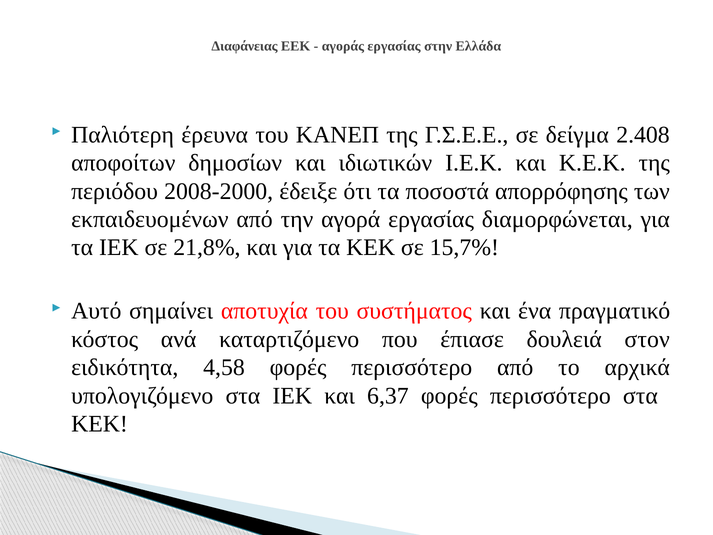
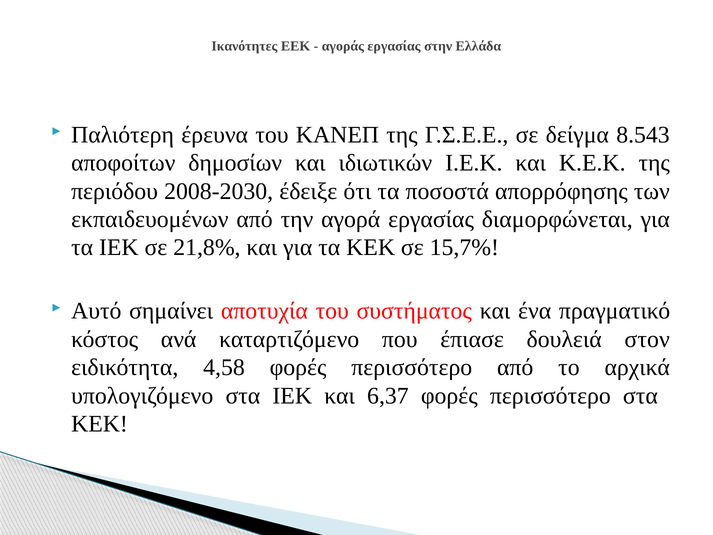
Διαφάνειας: Διαφάνειας -> Ικανότητες
2.408: 2.408 -> 8.543
2008-2000: 2008-2000 -> 2008-2030
